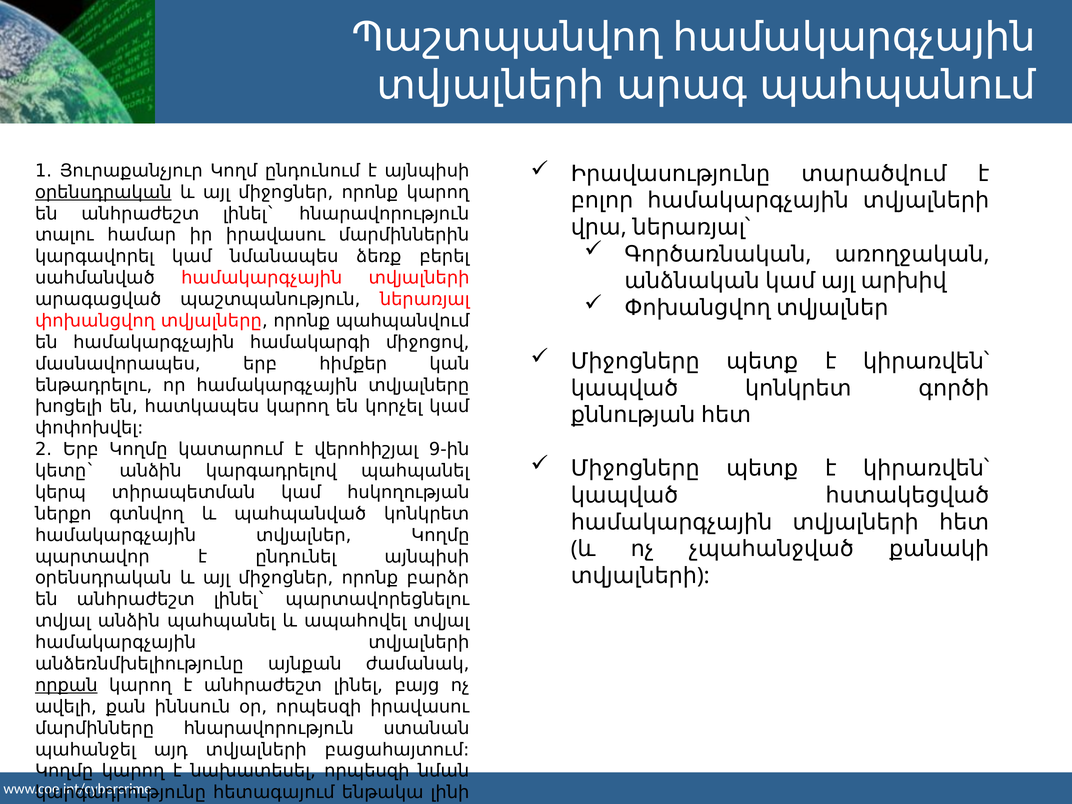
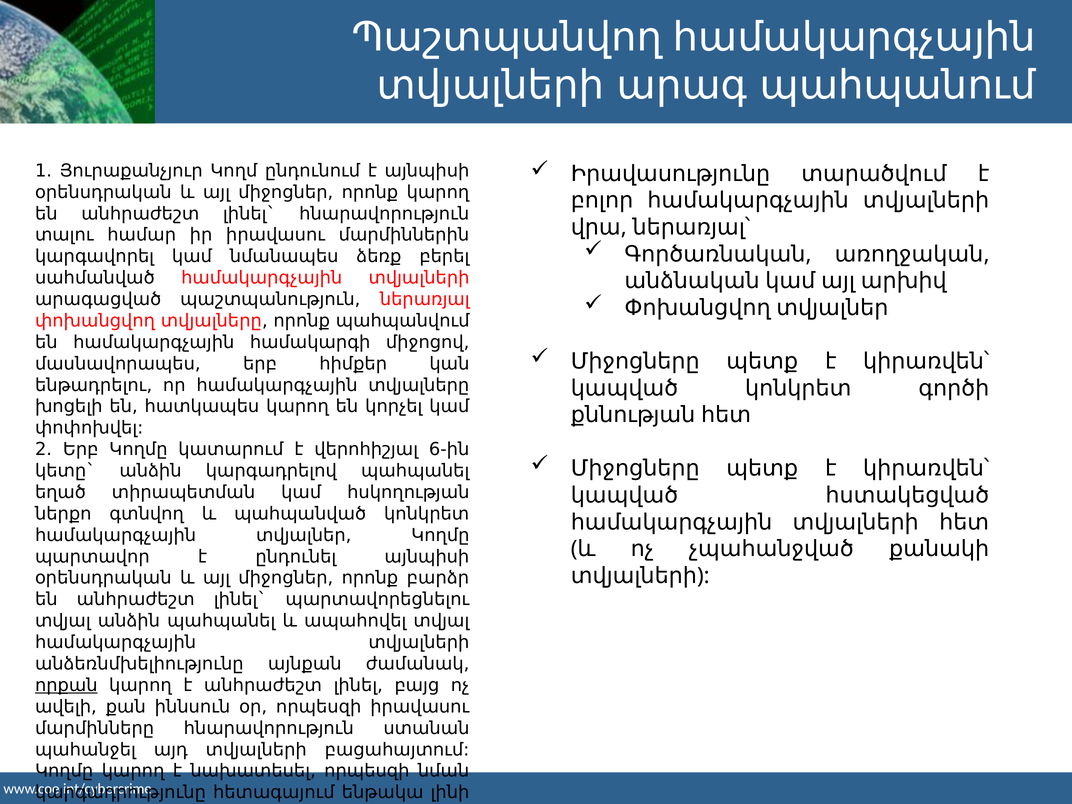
օրենսդրական at (103, 192) underline: present -> none
9-ին: 9-ին -> 6-ին
կերպ: կերպ -> եղած
